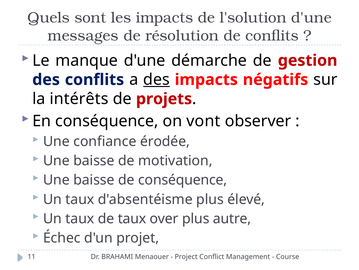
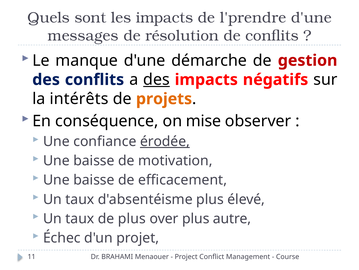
l'solution: l'solution -> l'prendre
projets colour: red -> orange
vont: vont -> mise
érodée underline: none -> present
de conséquence: conséquence -> efficacement
de taux: taux -> plus
